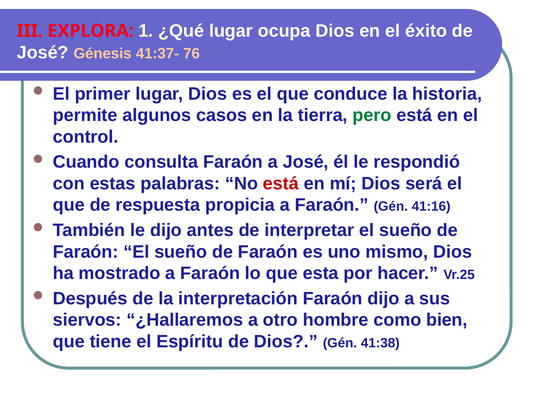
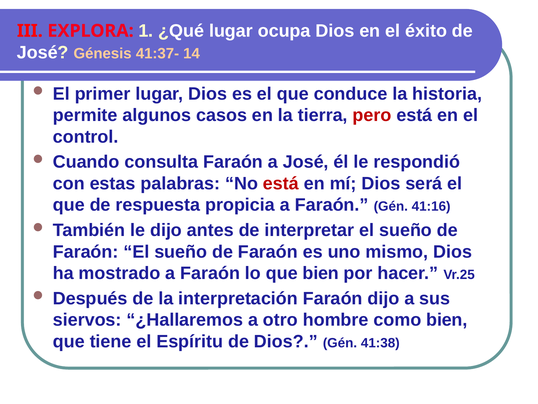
76: 76 -> 14
pero colour: green -> red
que esta: esta -> bien
